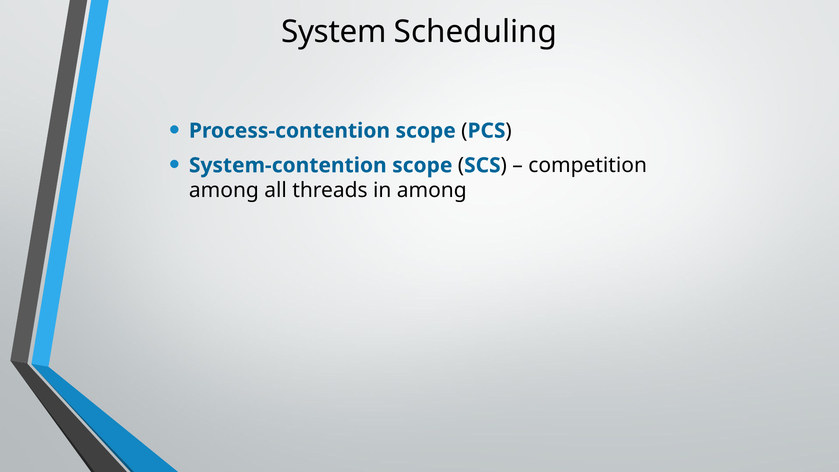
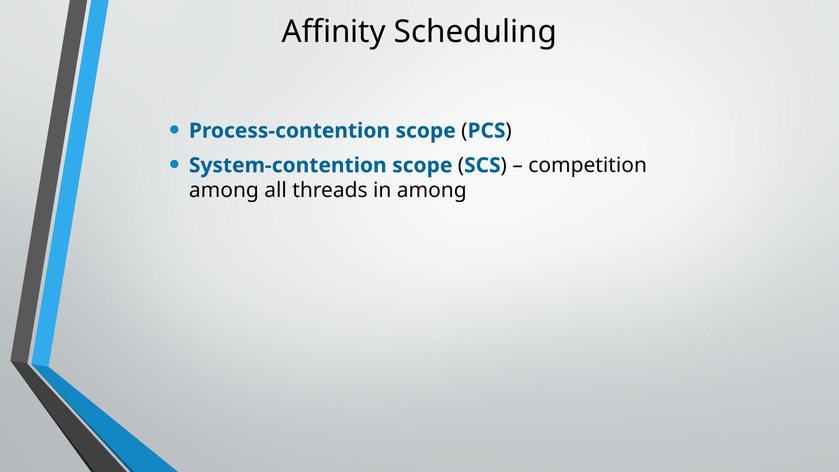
System: System -> Affinity
